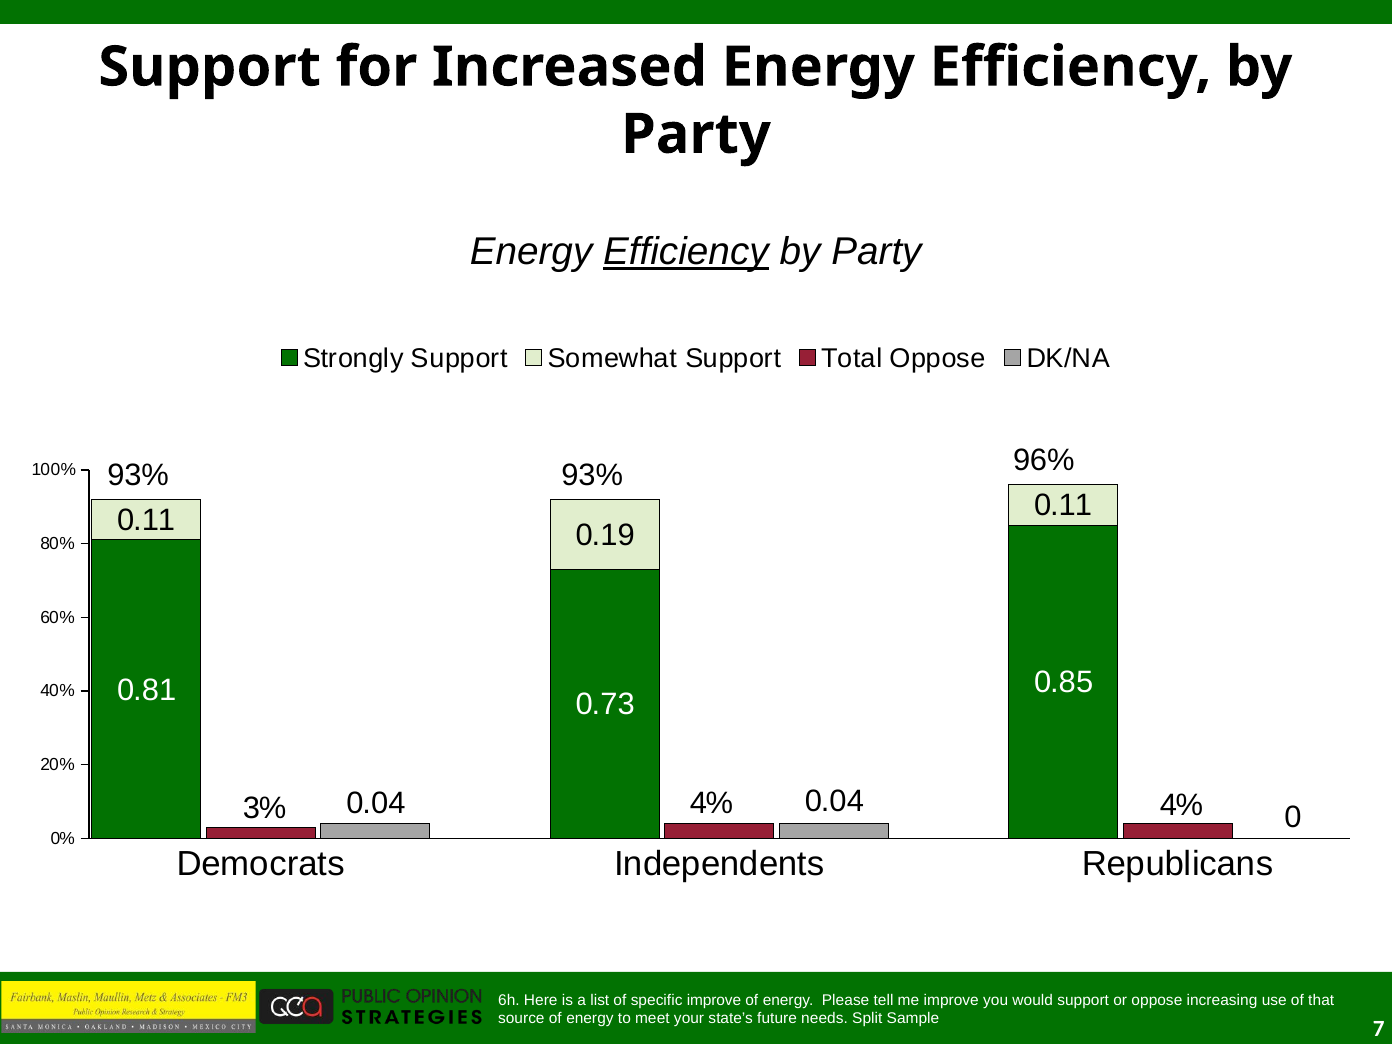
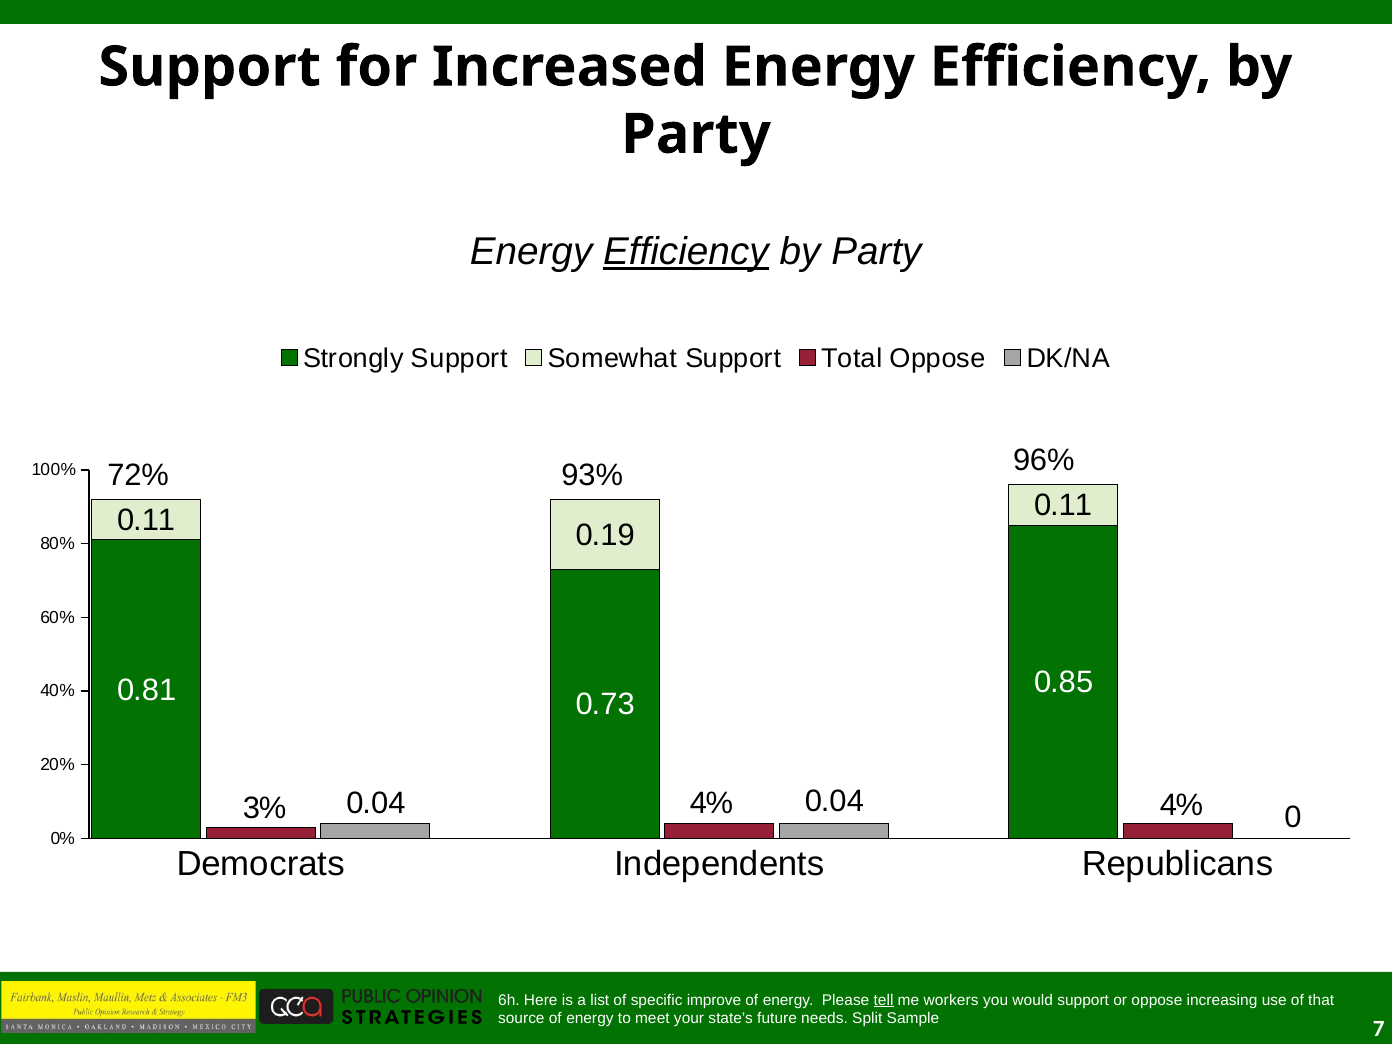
93% at (138, 475): 93% -> 72%
tell underline: none -> present
me improve: improve -> workers
